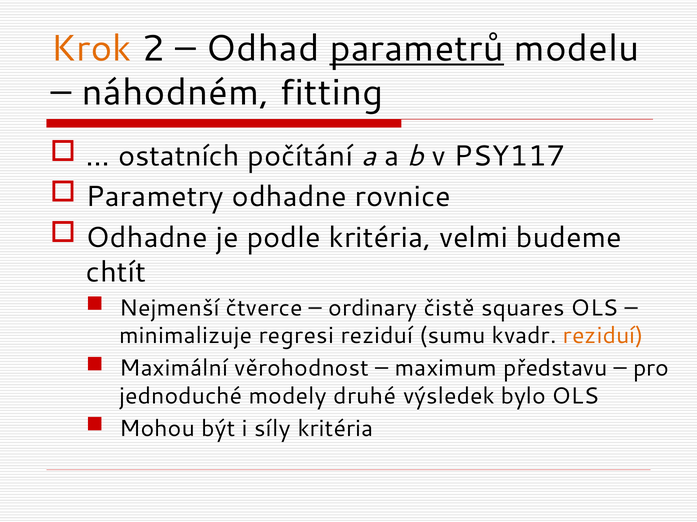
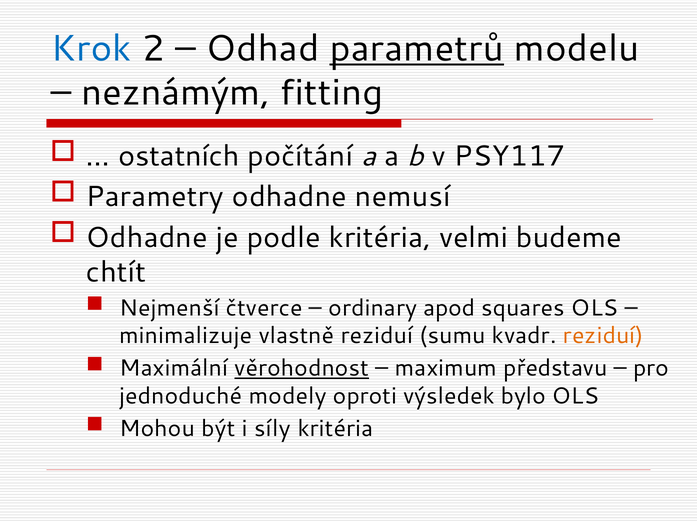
Krok colour: orange -> blue
náhodném: náhodném -> neznámým
rovnice: rovnice -> nemusí
čistě: čistě -> apod
regresi: regresi -> vlastně
věrohodnost underline: none -> present
druhé: druhé -> oproti
